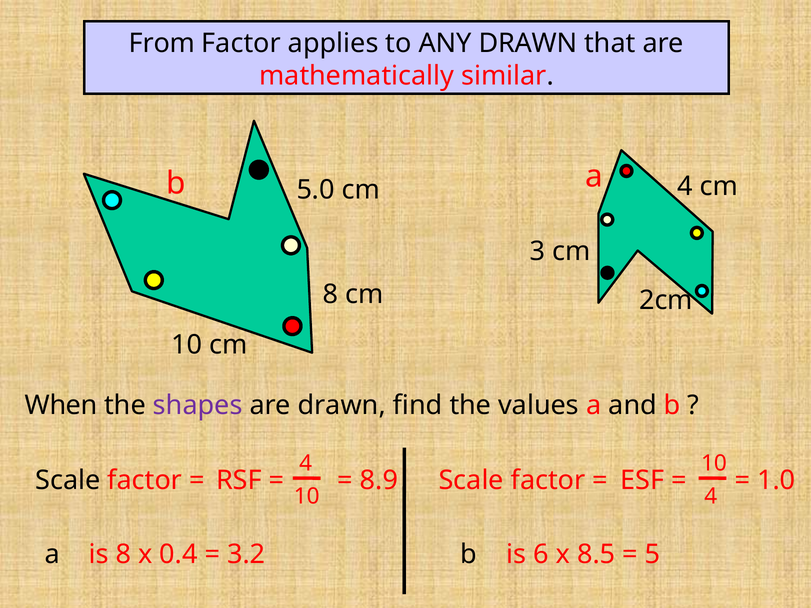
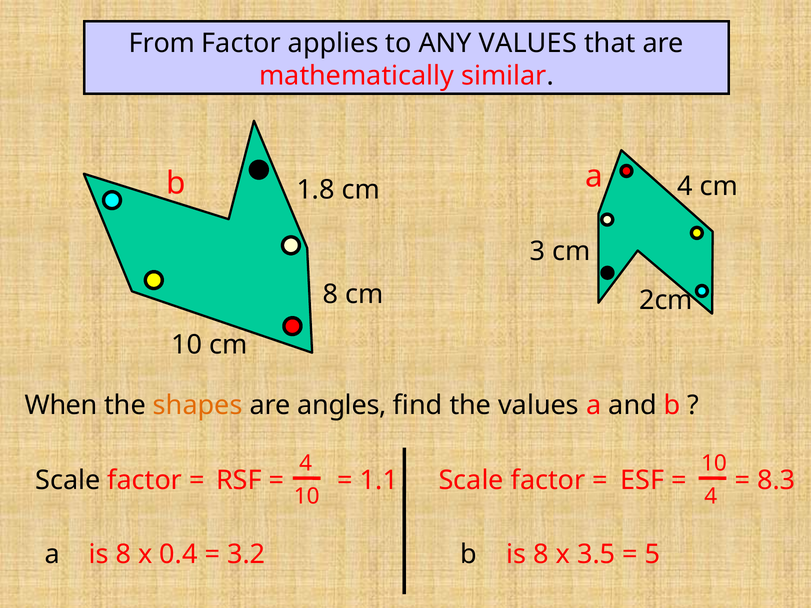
ANY DRAWN: DRAWN -> VALUES
5.0: 5.0 -> 1.8
shapes colour: purple -> orange
are drawn: drawn -> angles
8.9: 8.9 -> 1.1
1.0: 1.0 -> 8.3
6 at (541, 555): 6 -> 8
8.5: 8.5 -> 3.5
